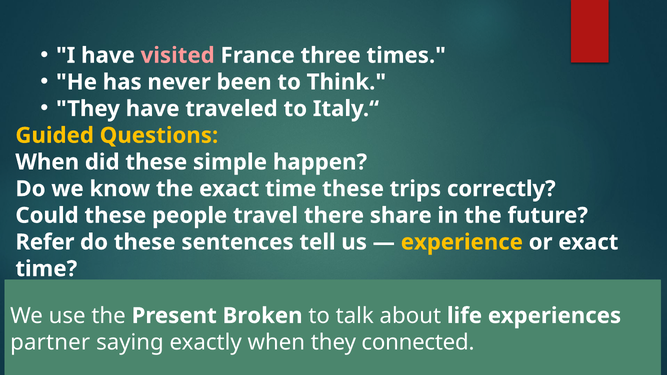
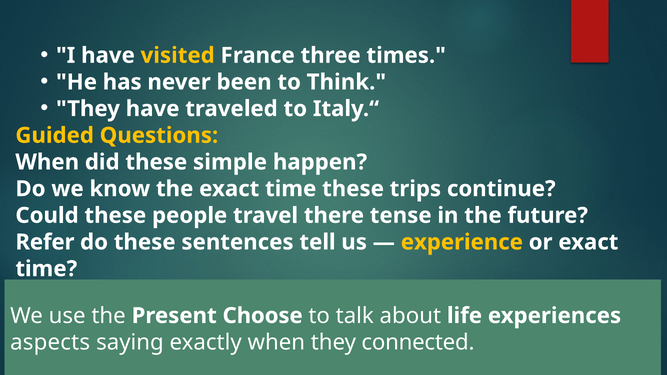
visited colour: pink -> yellow
correctly: correctly -> continue
share: share -> tense
Broken: Broken -> Choose
partner: partner -> aspects
